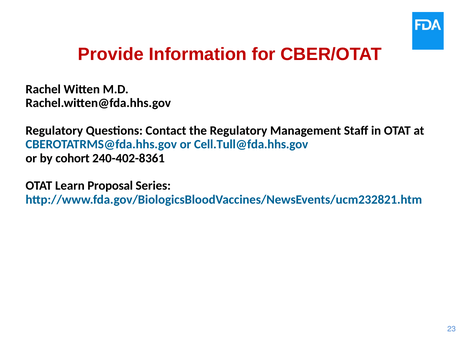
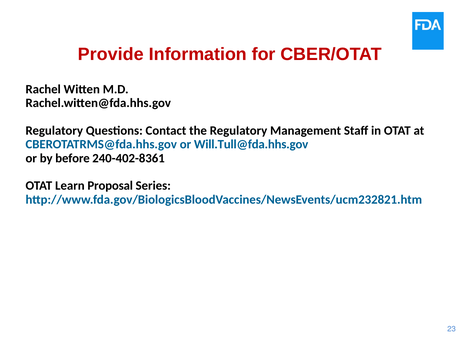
Cell.Tull@fda.hhs.gov: Cell.Tull@fda.hhs.gov -> Will.Tull@fda.hhs.gov
cohort: cohort -> before
